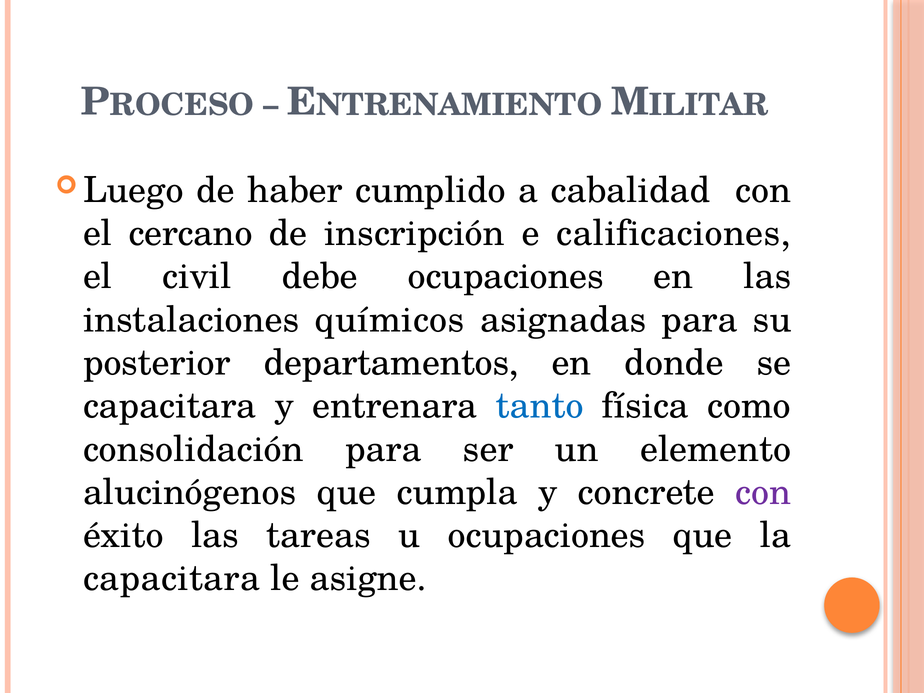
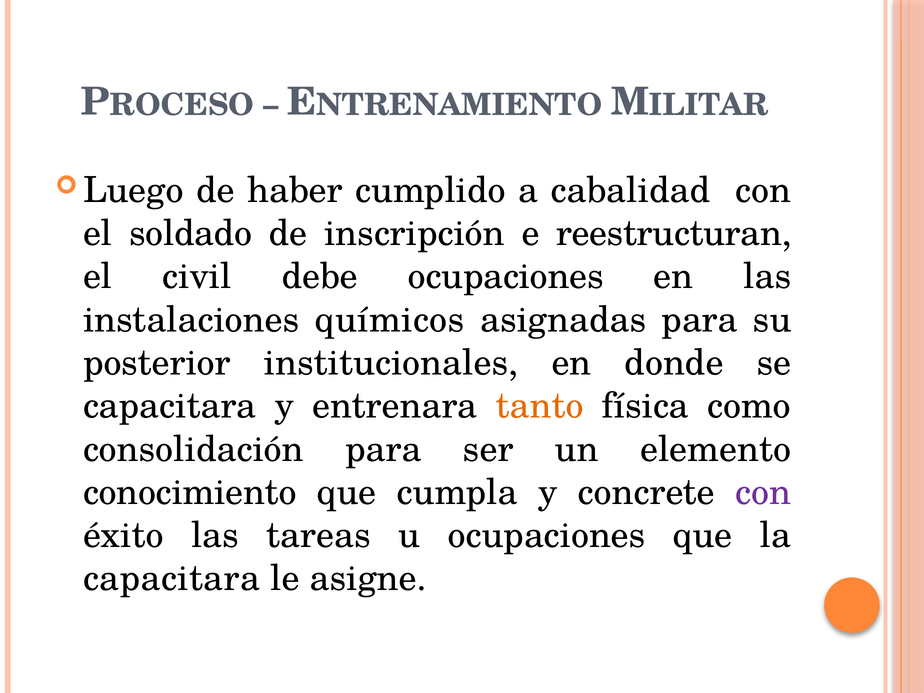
cercano: cercano -> soldado
calificaciones: calificaciones -> reestructuran
departamentos: departamentos -> institucionales
tanto colour: blue -> orange
alucinógenos: alucinógenos -> conocimiento
